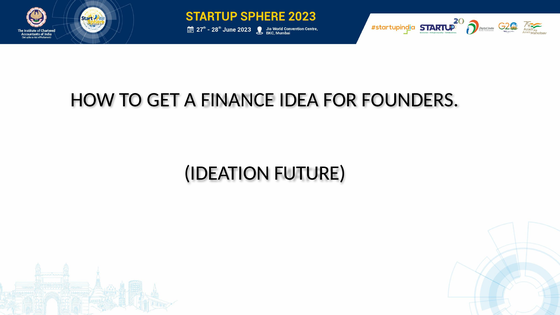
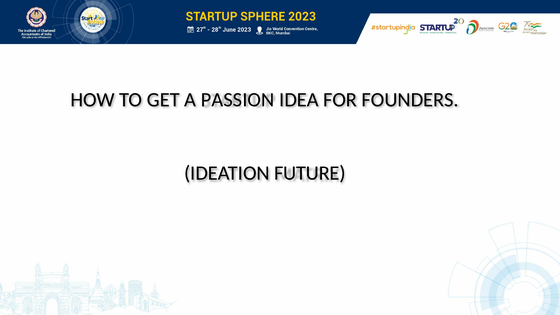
FINANCE: FINANCE -> PASSION
